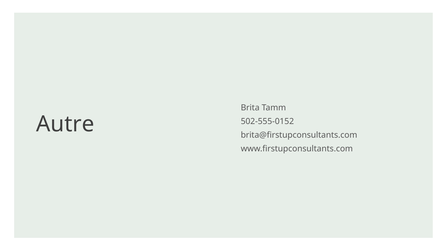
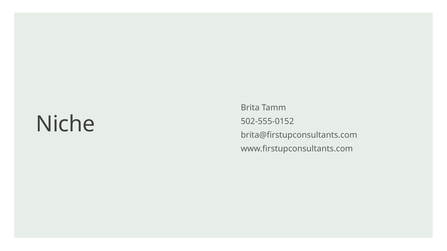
Autre: Autre -> Niche
